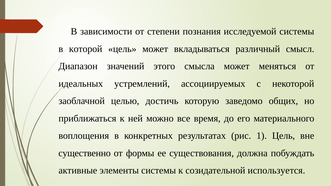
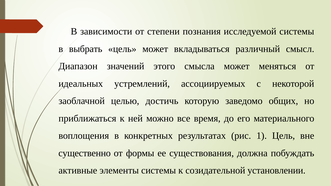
которой: которой -> выбрать
используется: используется -> установлении
